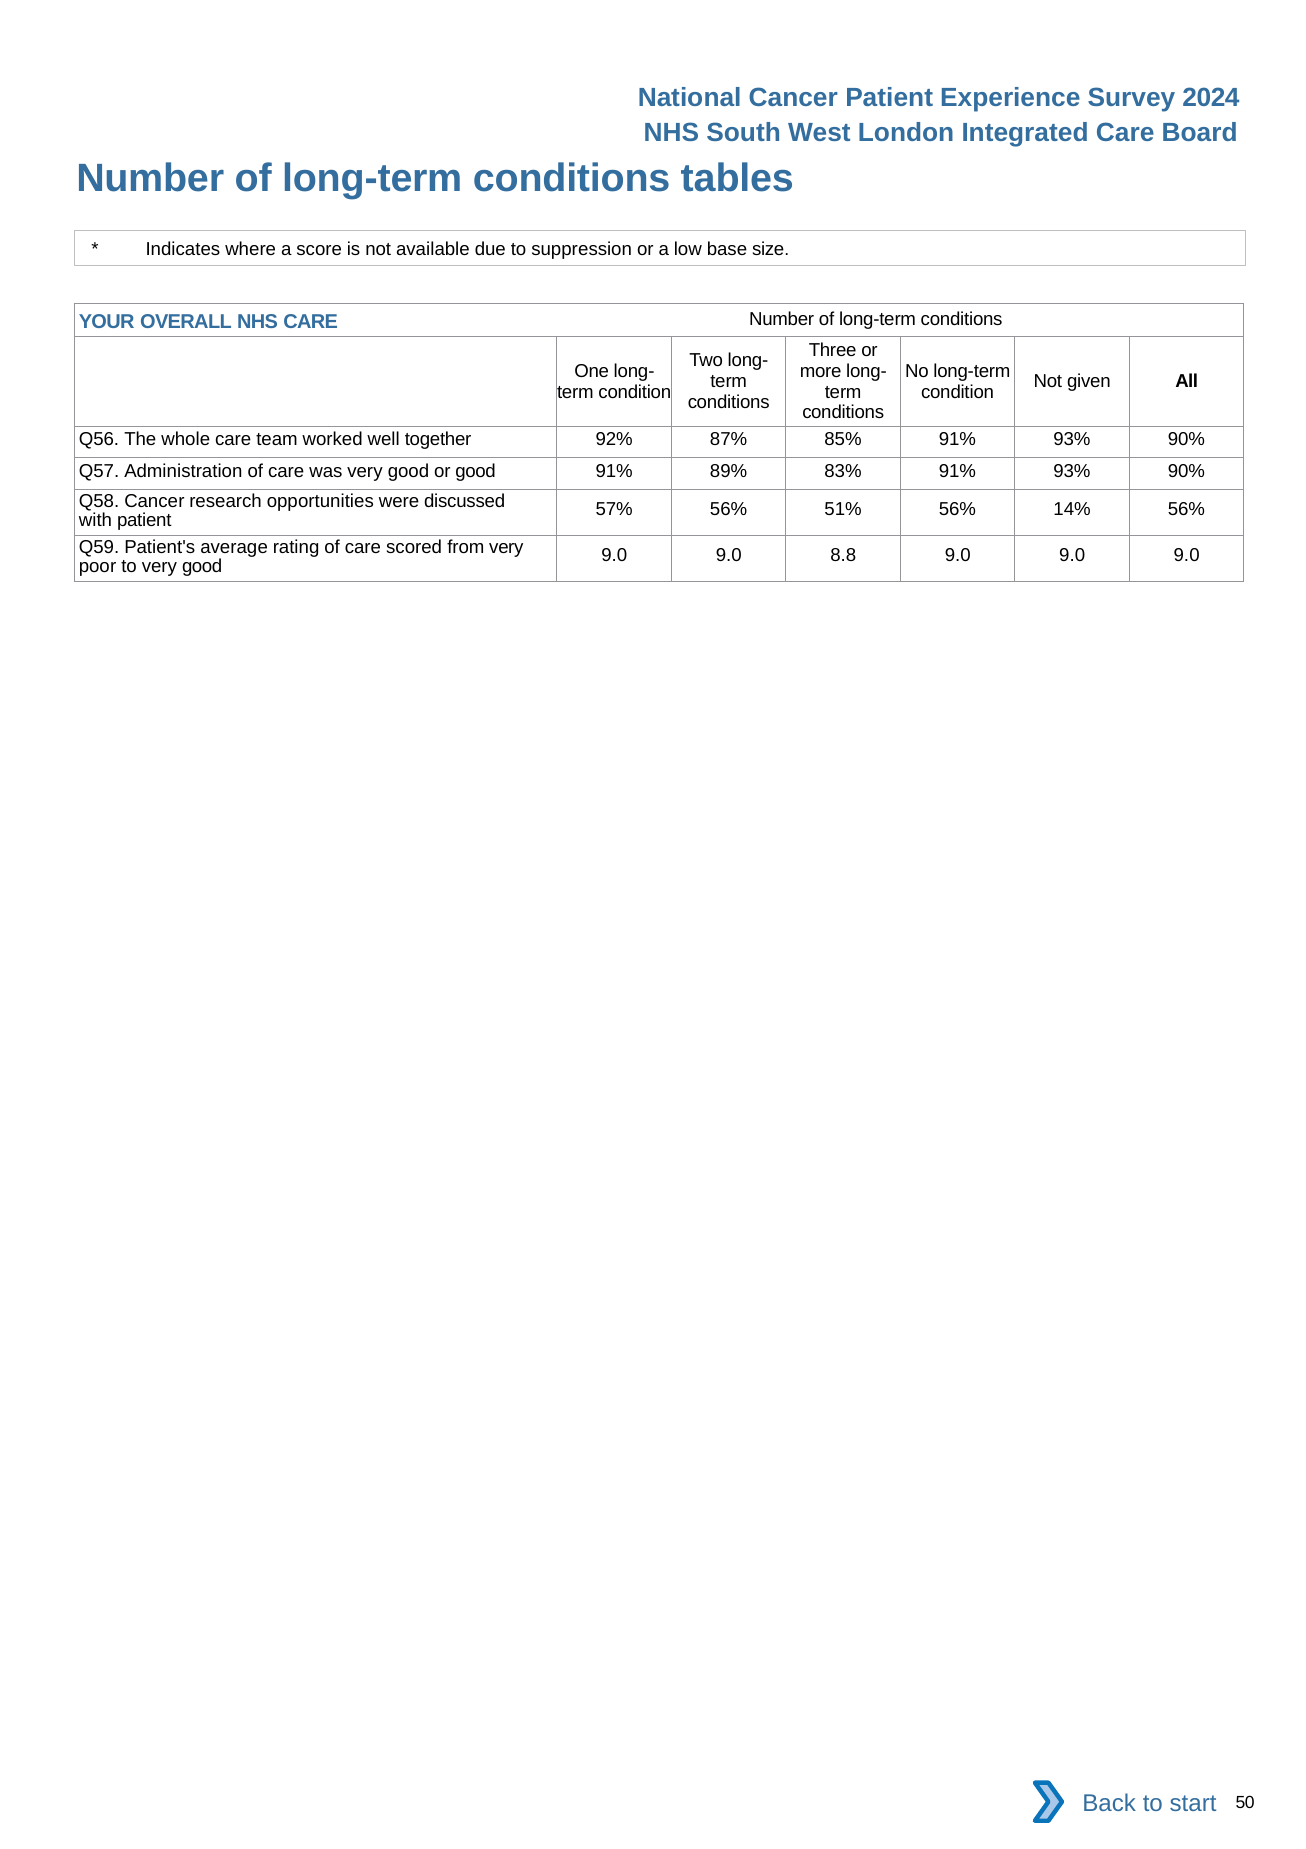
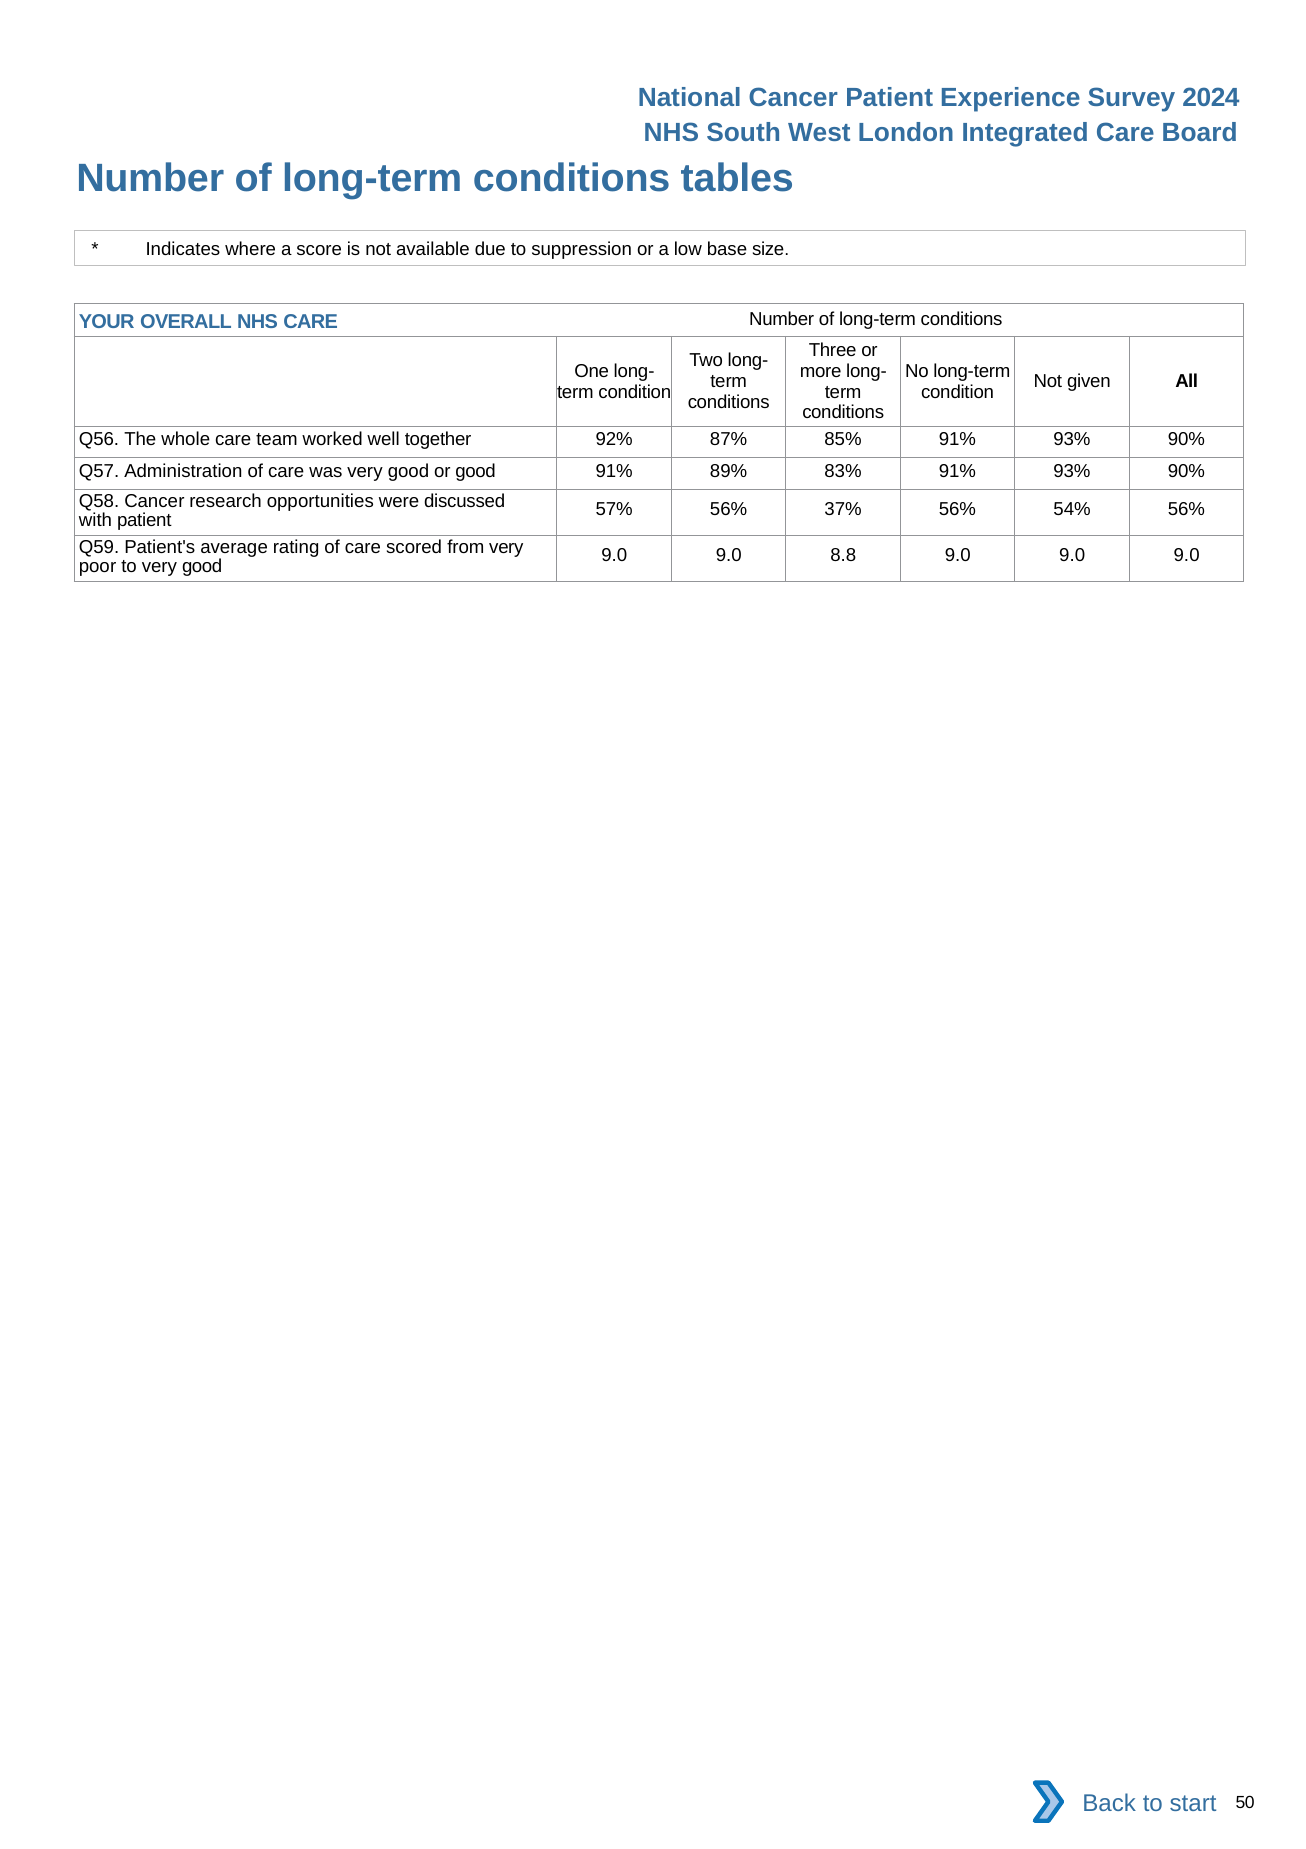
51%: 51% -> 37%
14%: 14% -> 54%
